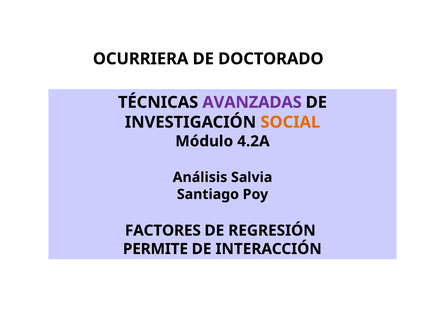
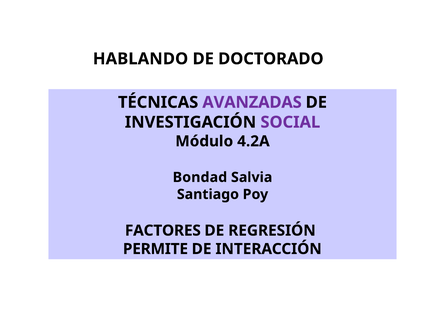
OCURRIERA: OCURRIERA -> HABLANDO
SOCIAL colour: orange -> purple
Análisis: Análisis -> Bondad
